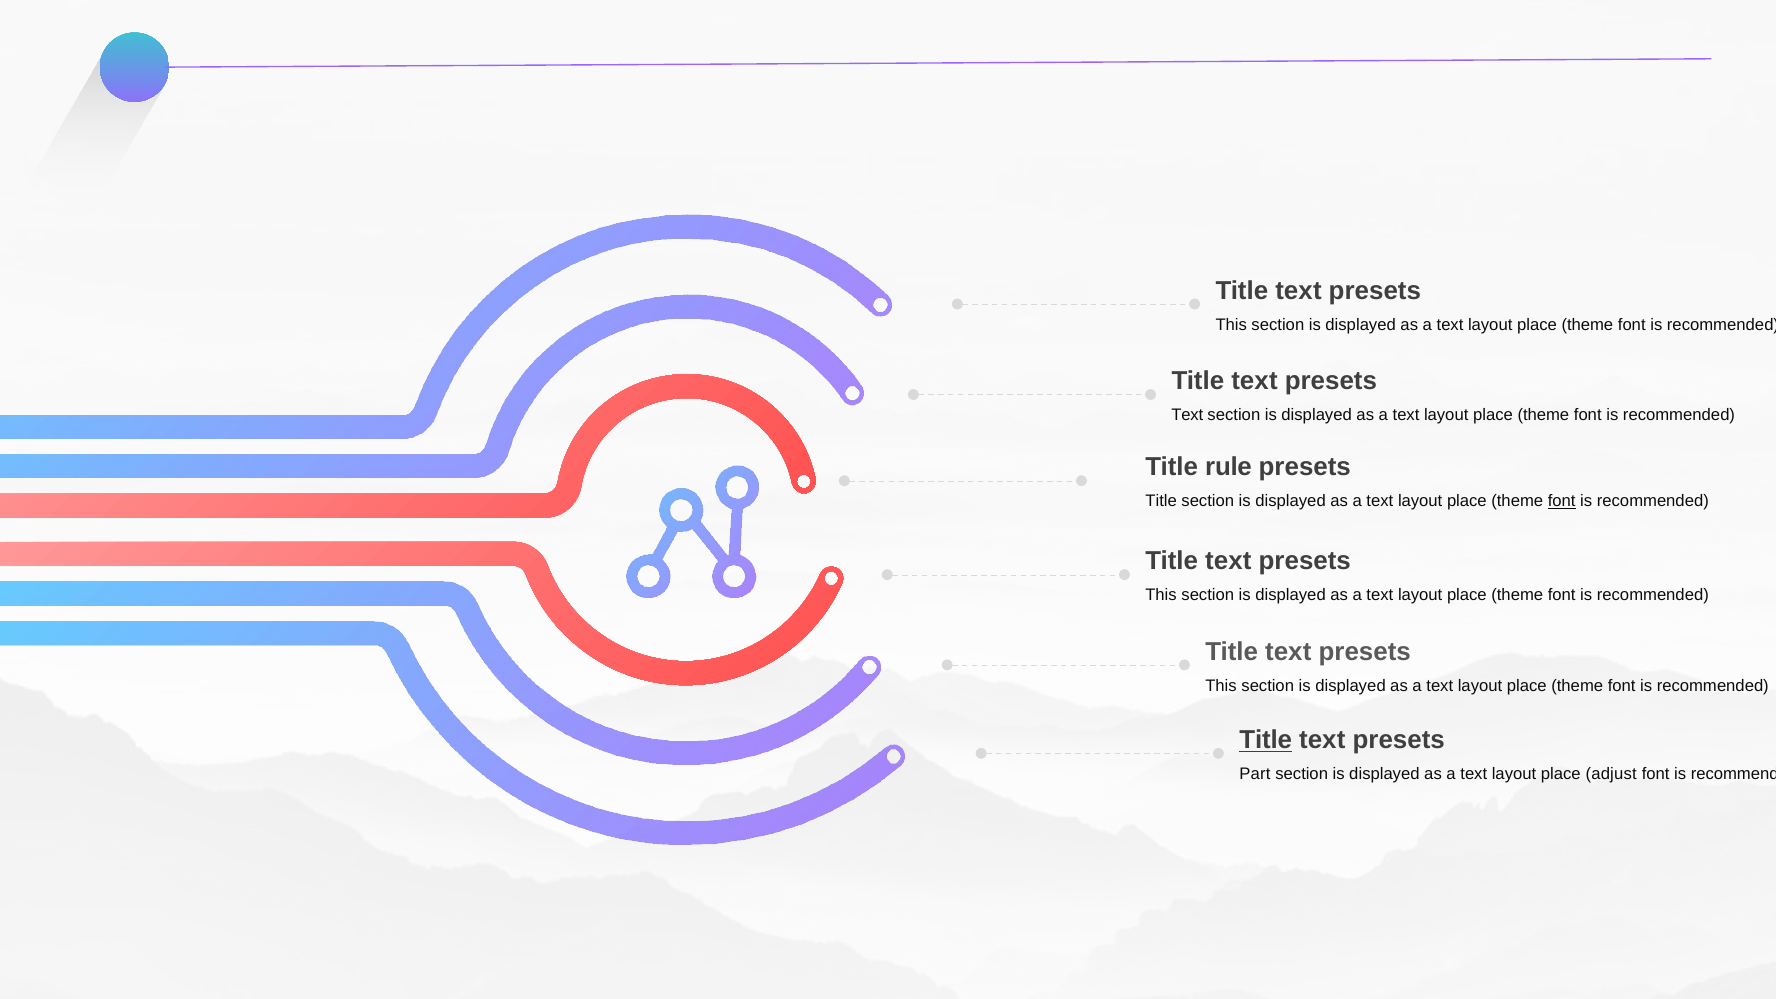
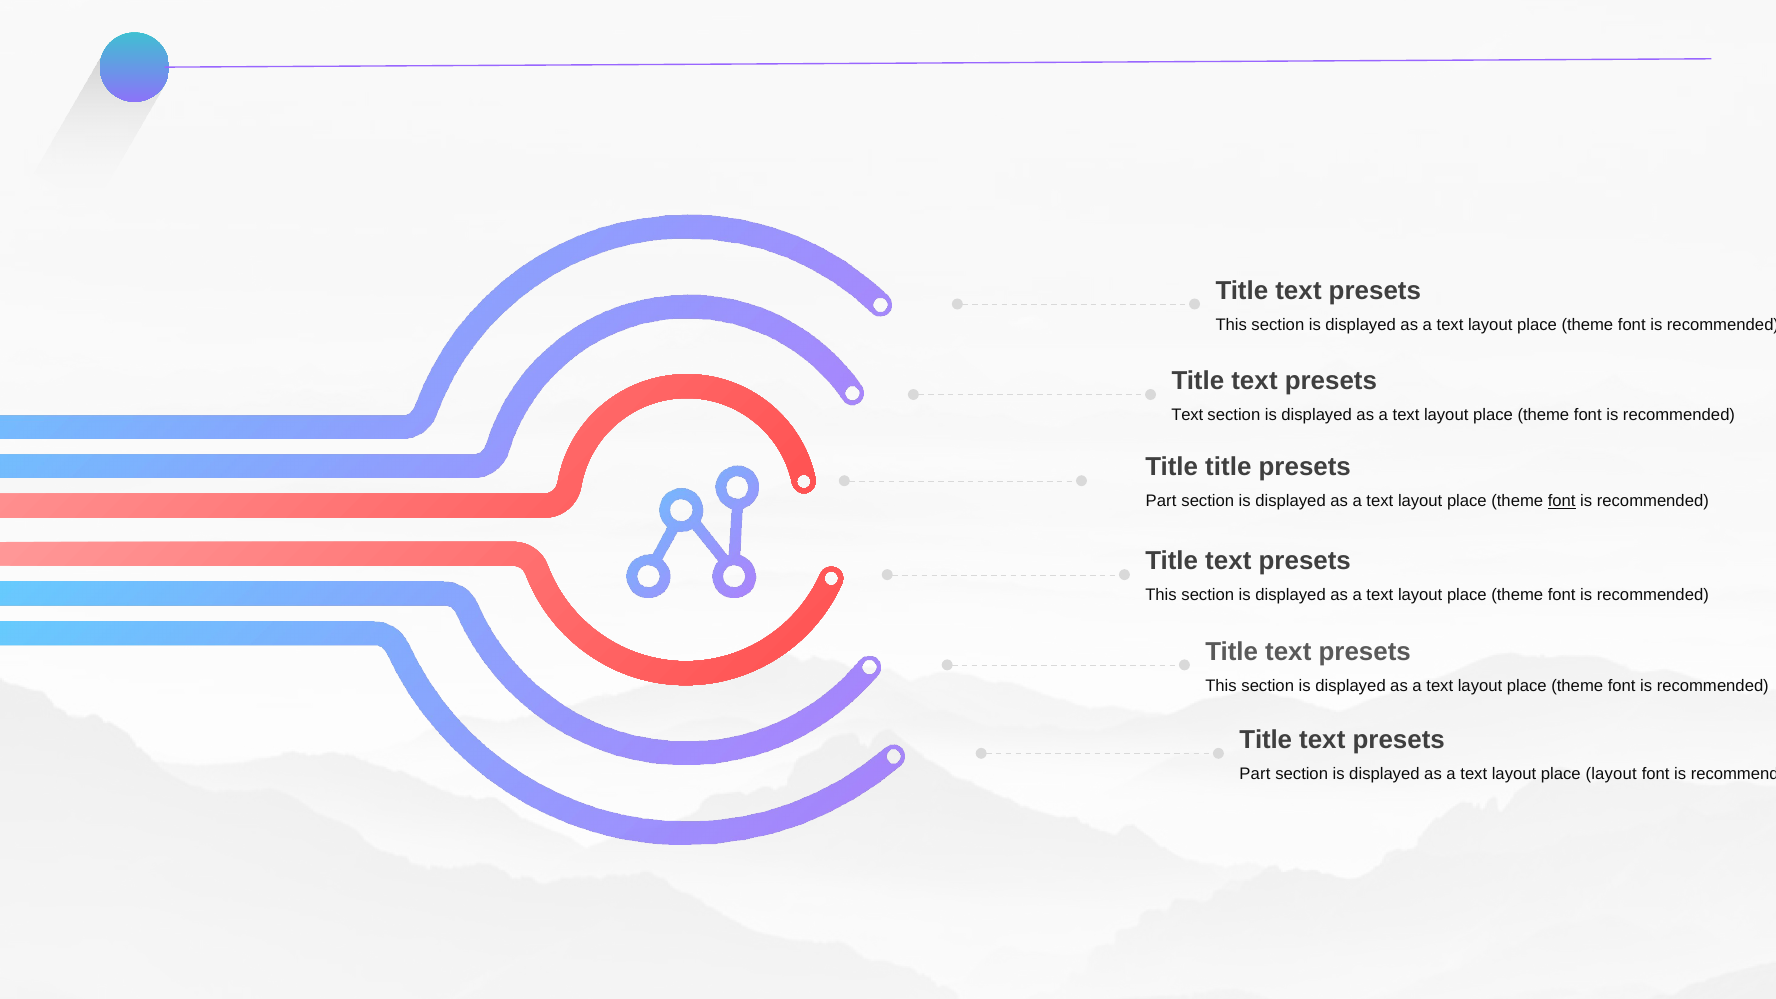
Title rule: rule -> title
Title at (1161, 501): Title -> Part
Title at (1266, 740) underline: present -> none
place adjust: adjust -> layout
